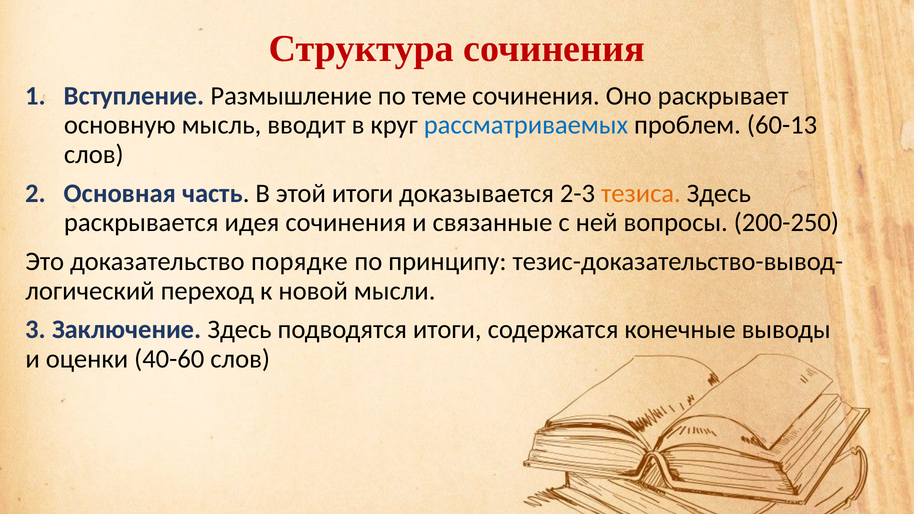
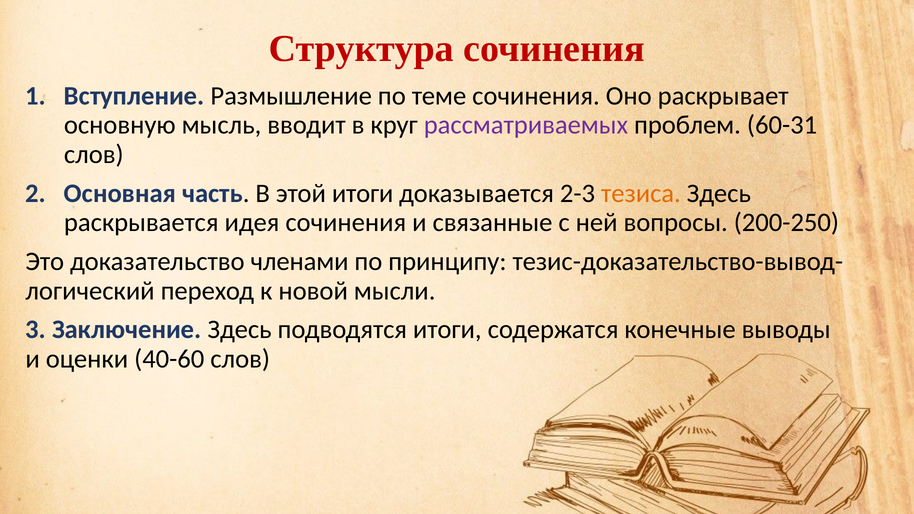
рассматриваемых colour: blue -> purple
60-13: 60-13 -> 60-31
порядке: порядке -> членами
